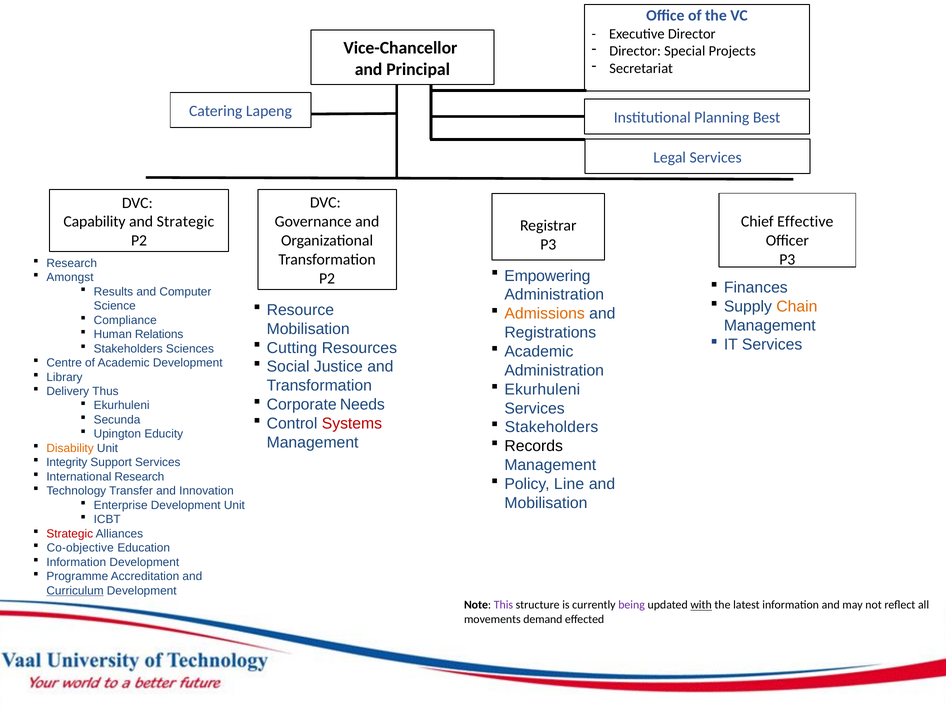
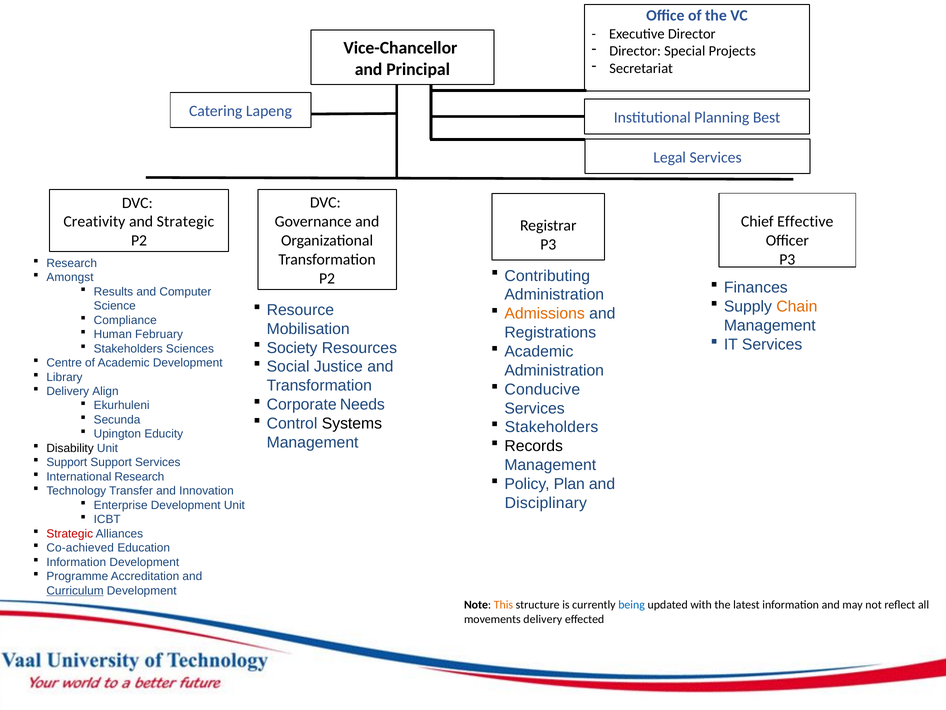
Capability: Capability -> Creativity
Empowering: Empowering -> Contributing
Relations: Relations -> February
Cutting: Cutting -> Society
Ekurhuleni at (542, 389): Ekurhuleni -> Conducive
Thus: Thus -> Align
Systems colour: red -> black
Disability colour: orange -> black
Integrity at (67, 462): Integrity -> Support
Line: Line -> Plan
Mobilisation at (546, 503): Mobilisation -> Disciplinary
Co-objective: Co-objective -> Co-achieved
This colour: purple -> orange
being colour: purple -> blue
with underline: present -> none
movements demand: demand -> delivery
